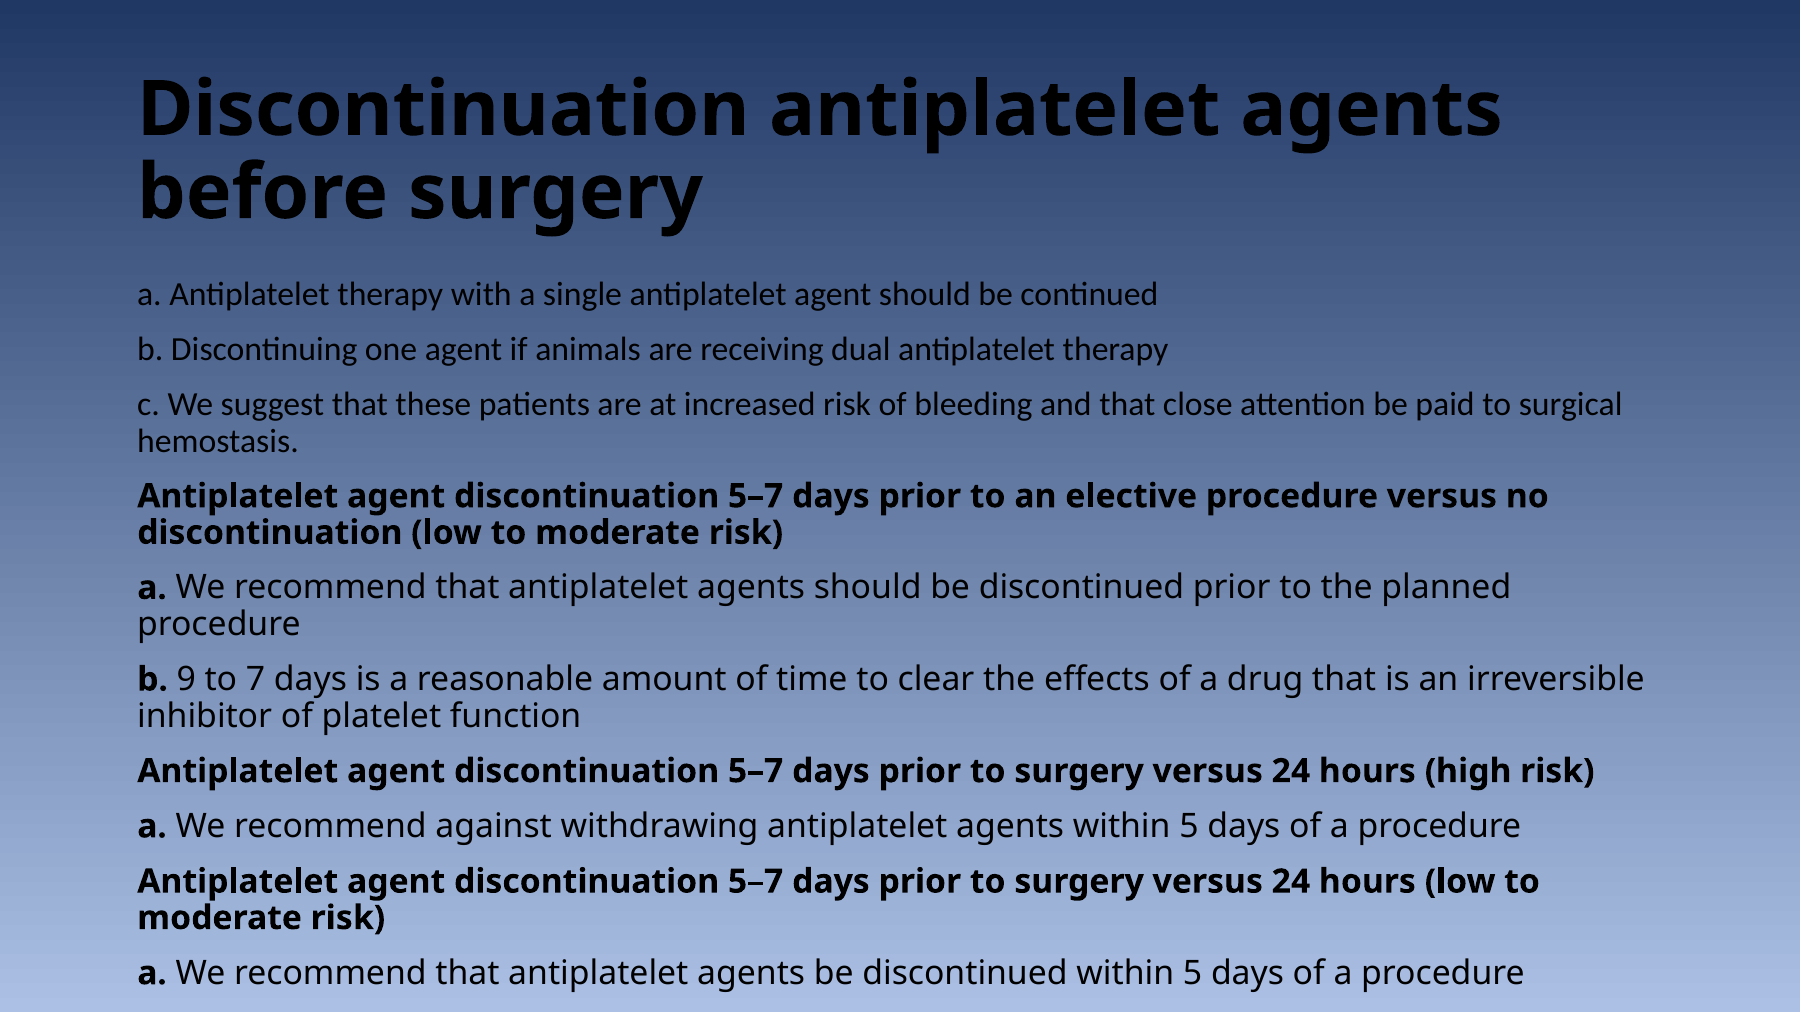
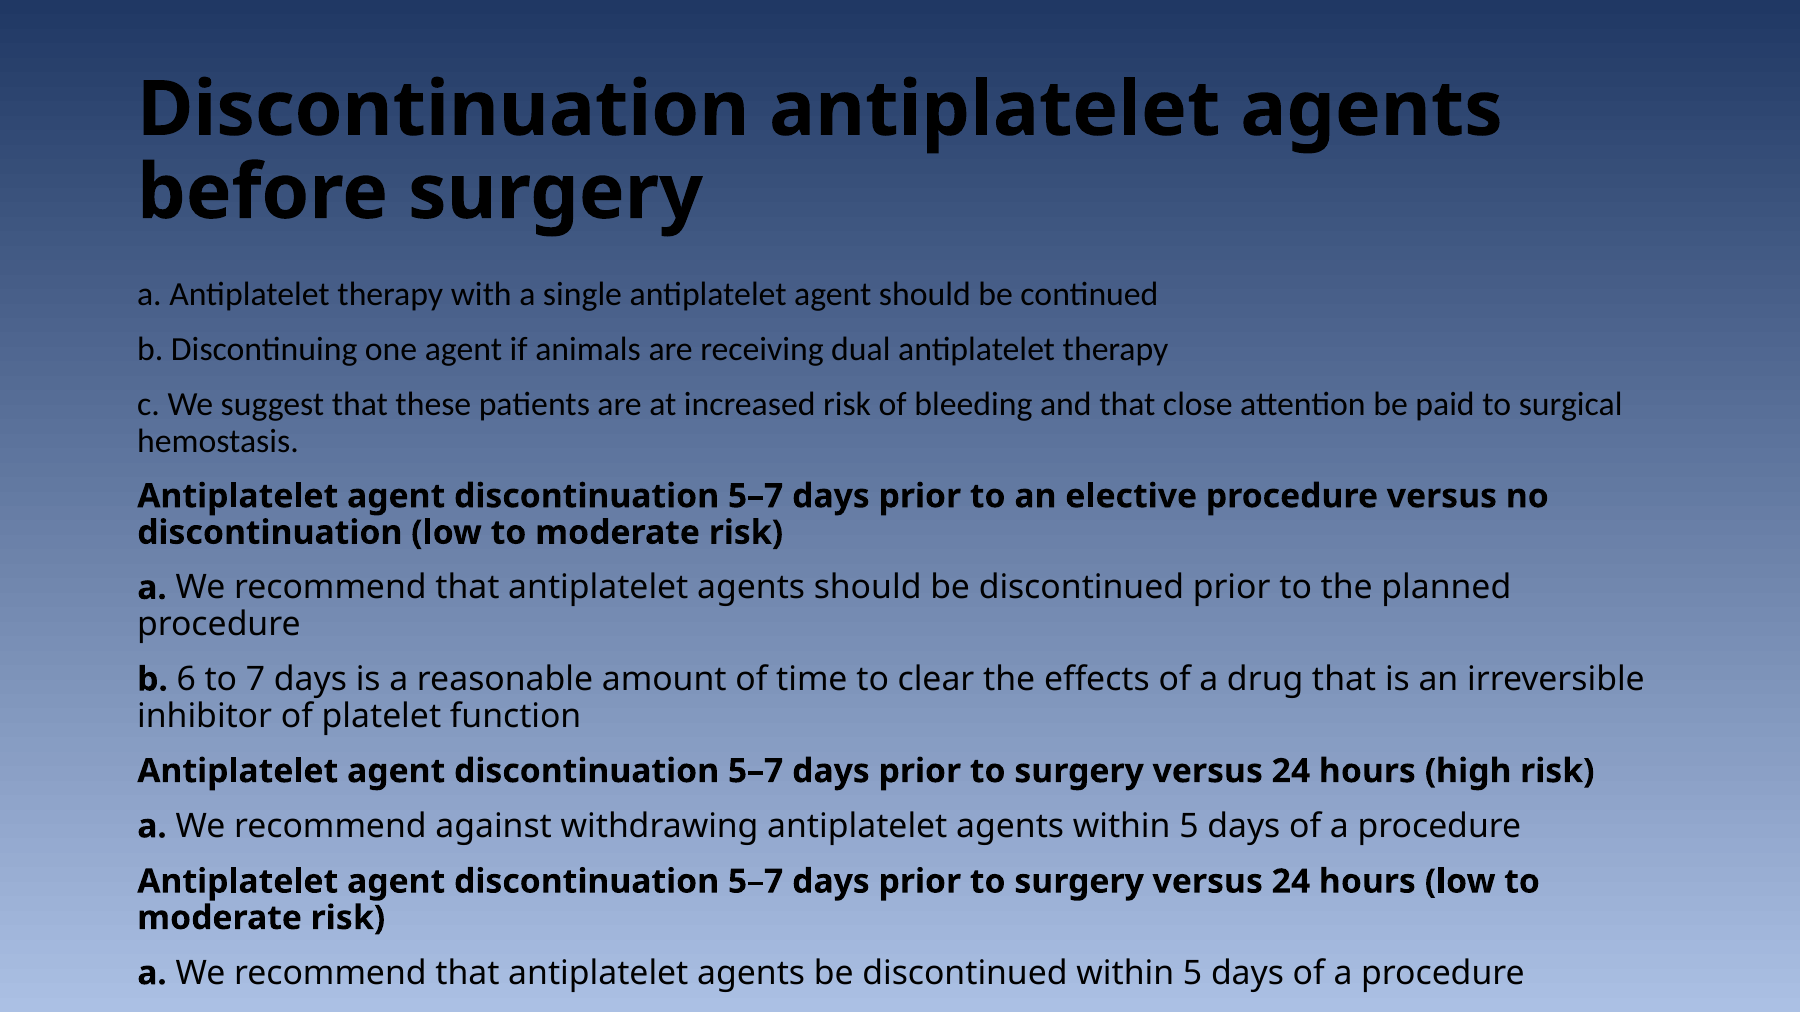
9: 9 -> 6
